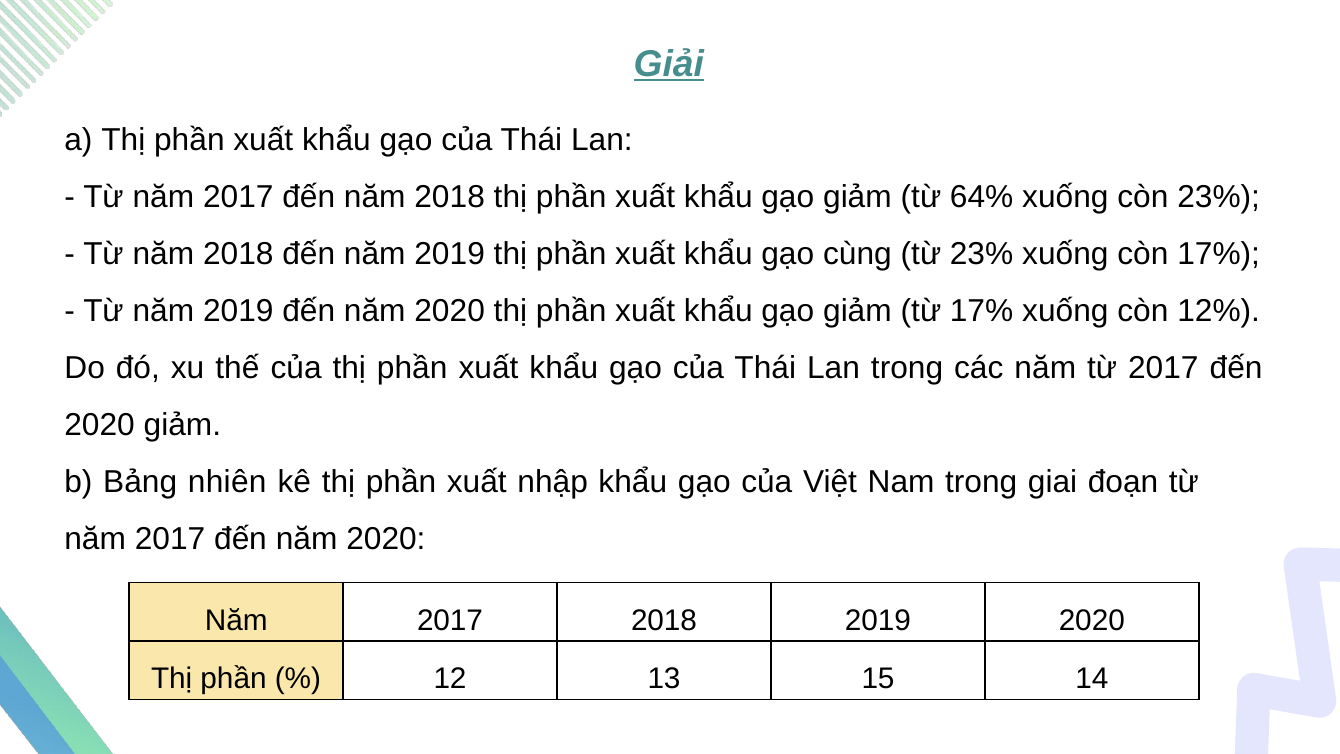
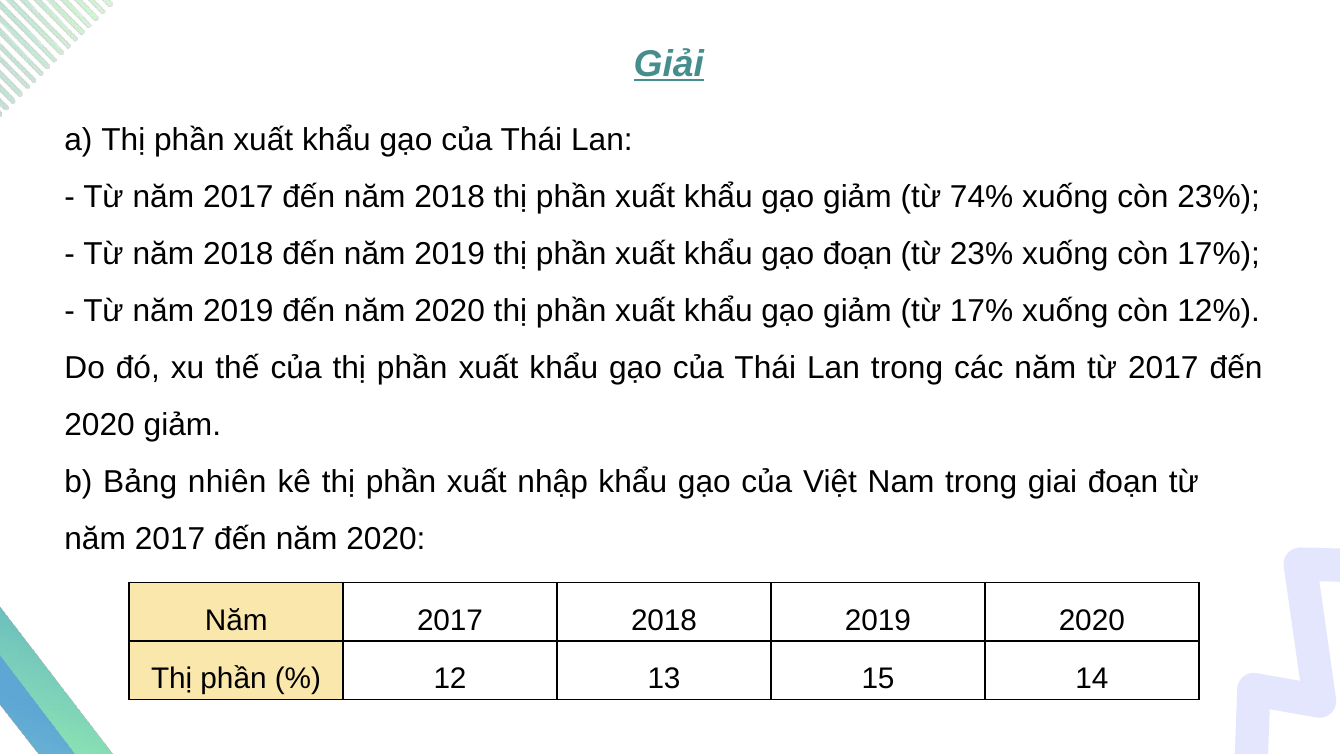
64%: 64% -> 74%
gạo cùng: cùng -> đoạn
